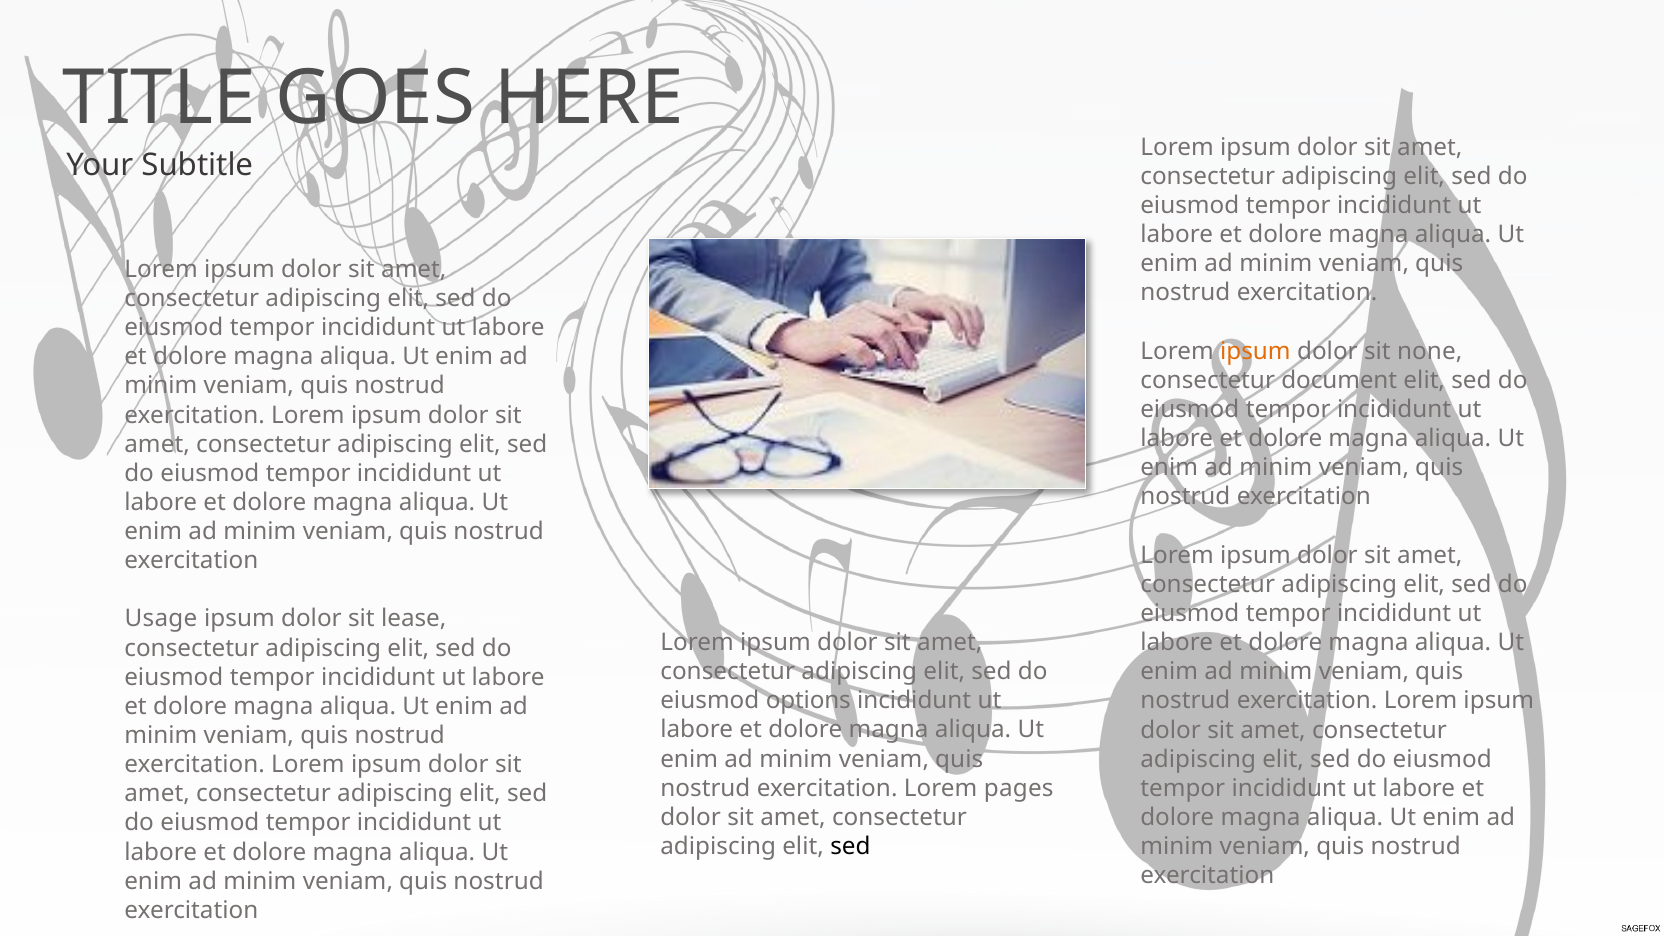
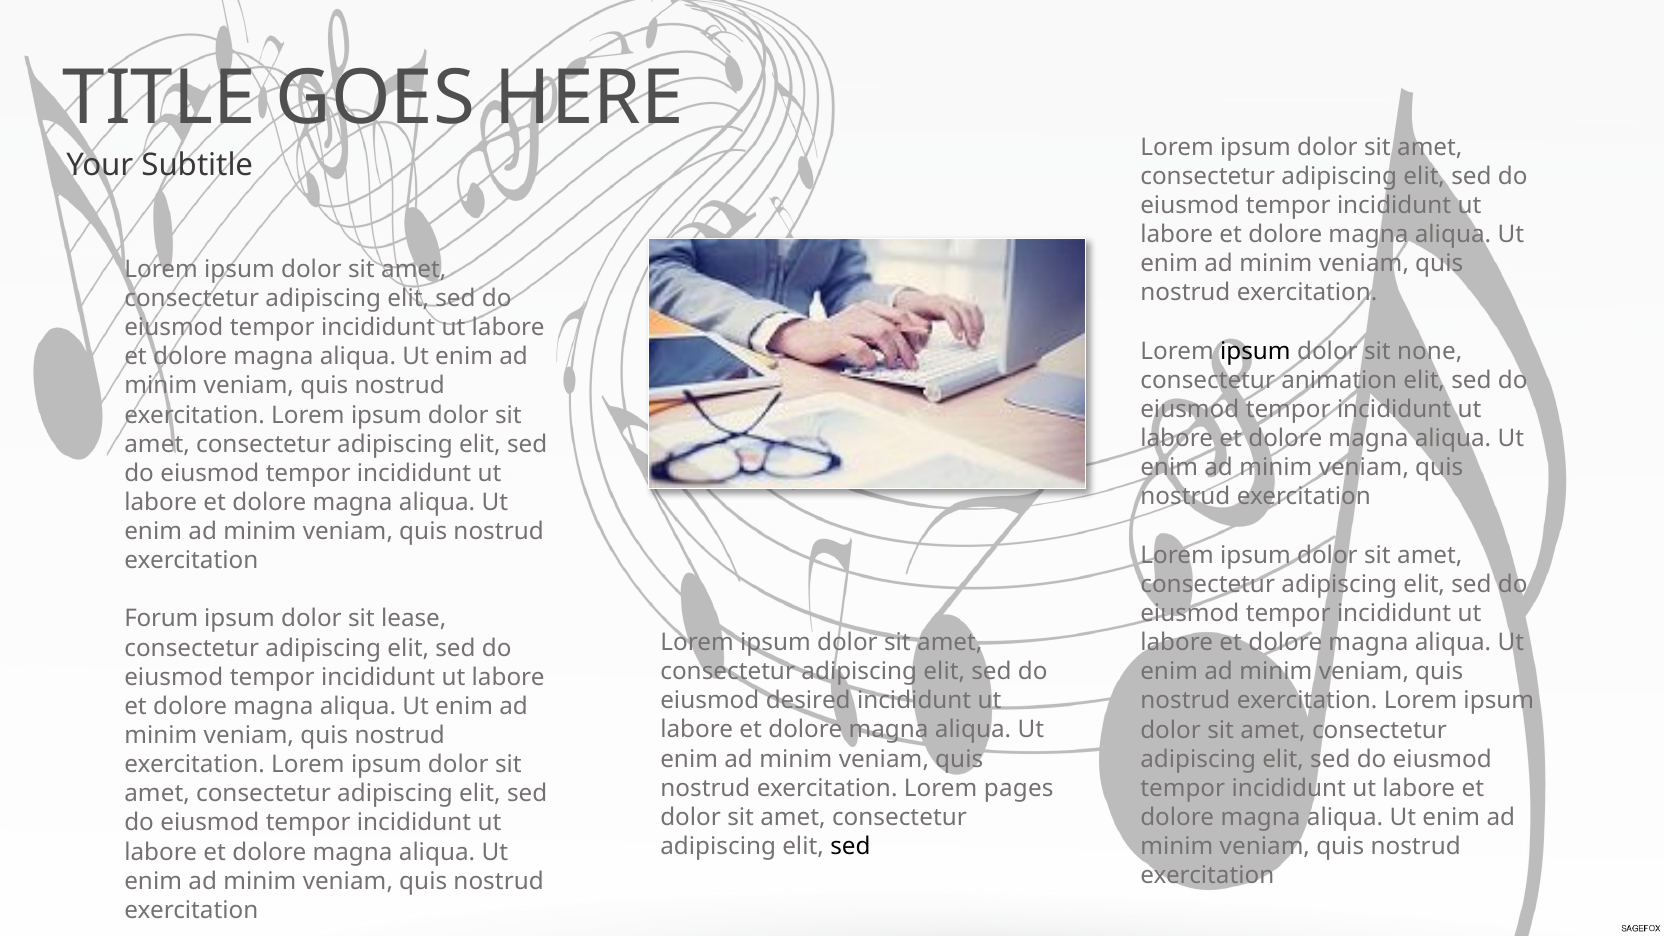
ipsum at (1255, 351) colour: orange -> black
document: document -> animation
Usage: Usage -> Forum
options: options -> desired
